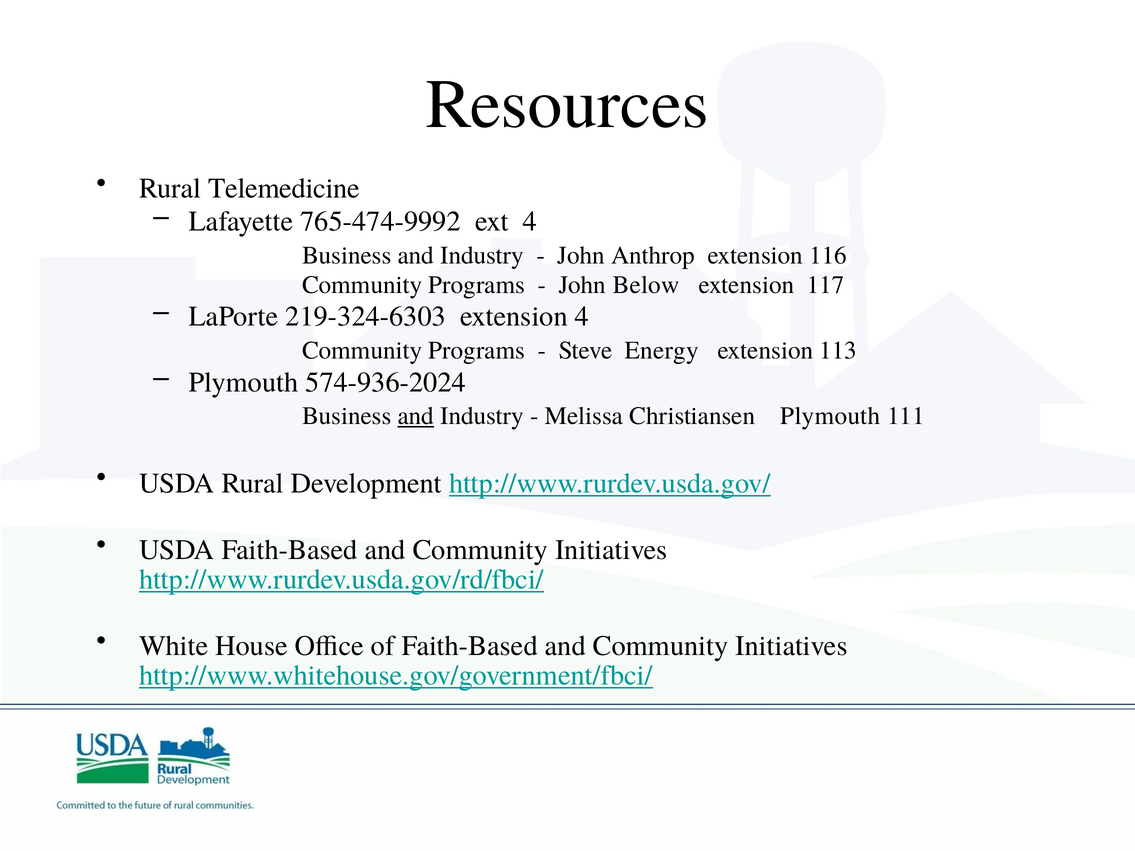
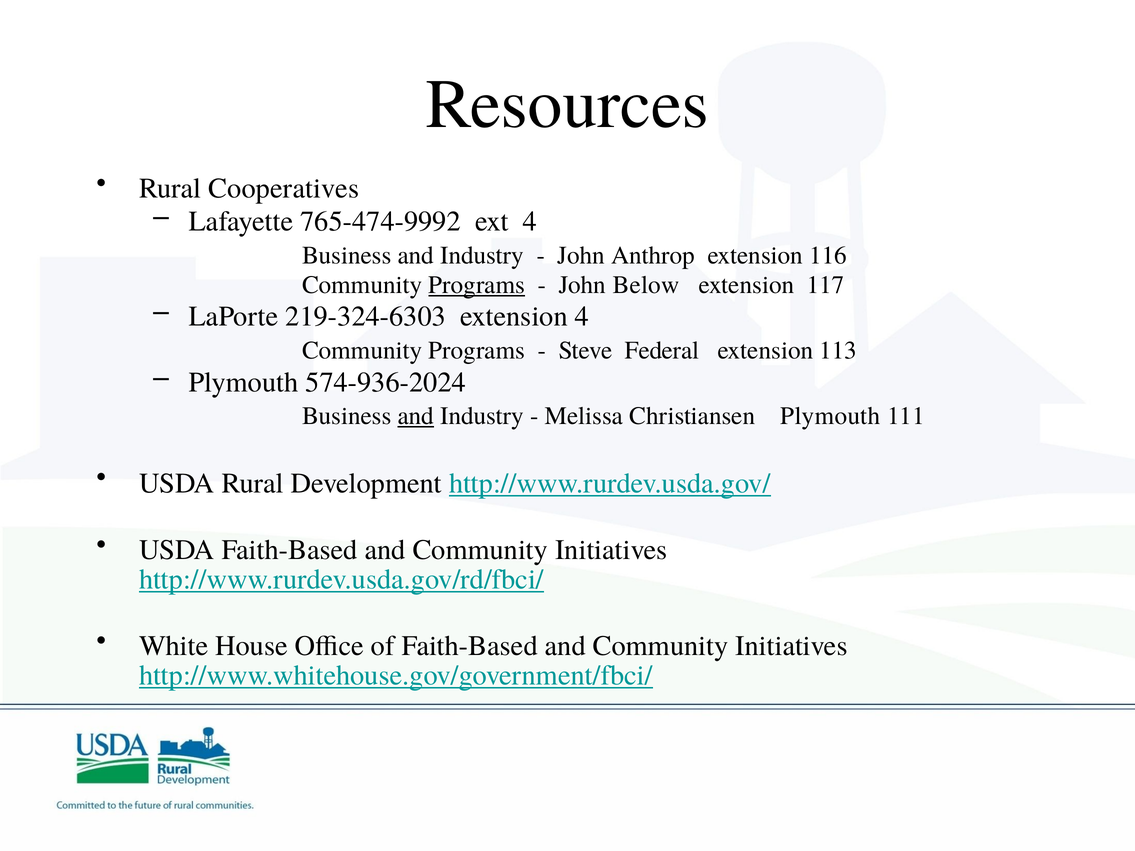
Telemedicine: Telemedicine -> Cooperatives
Programs at (477, 285) underline: none -> present
Energy: Energy -> Federal
